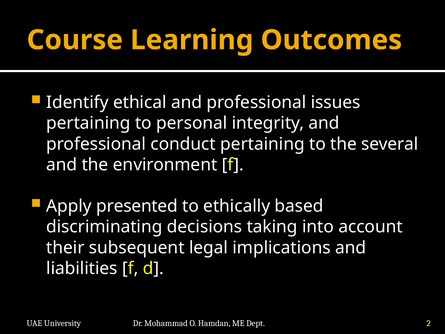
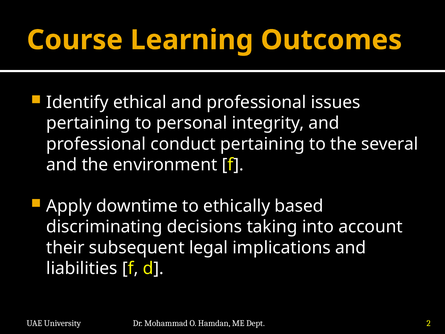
presented: presented -> downtime
